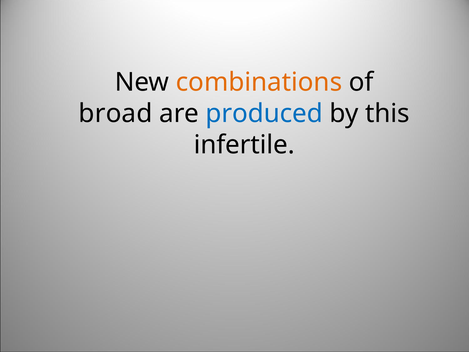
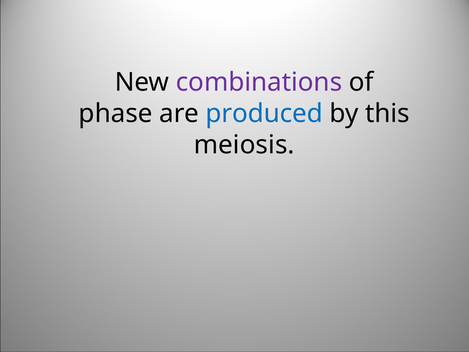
combinations colour: orange -> purple
broad: broad -> phase
infertile: infertile -> meiosis
